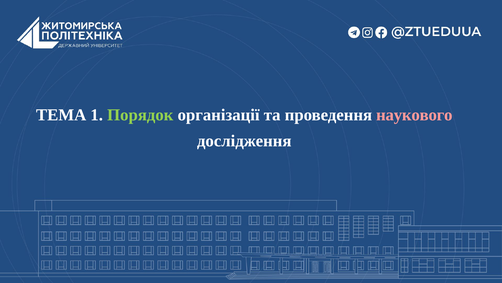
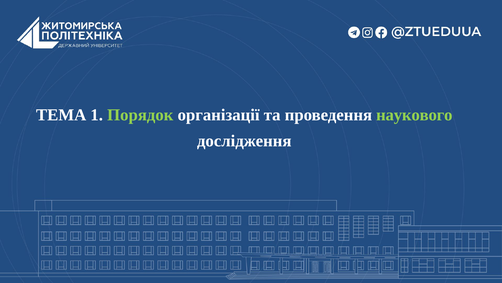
наукового colour: pink -> light green
